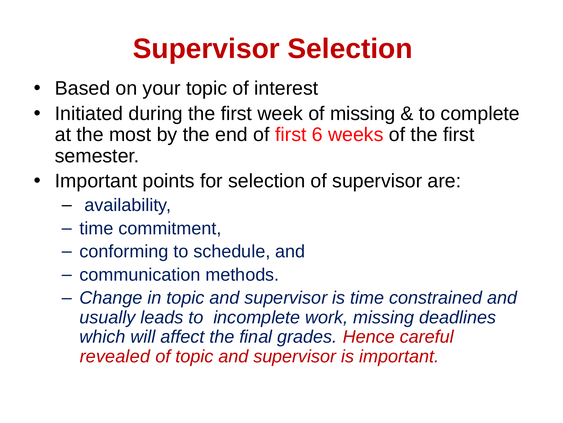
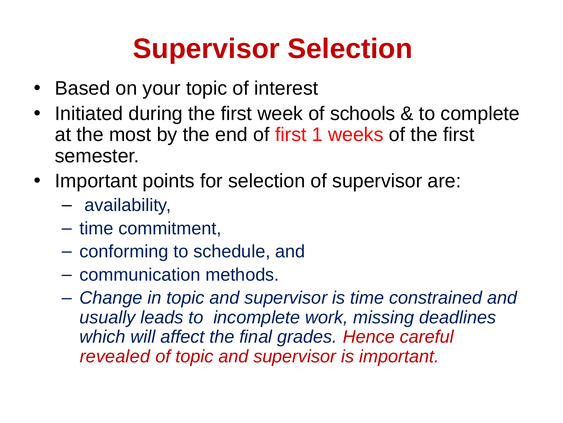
of missing: missing -> schools
6: 6 -> 1
